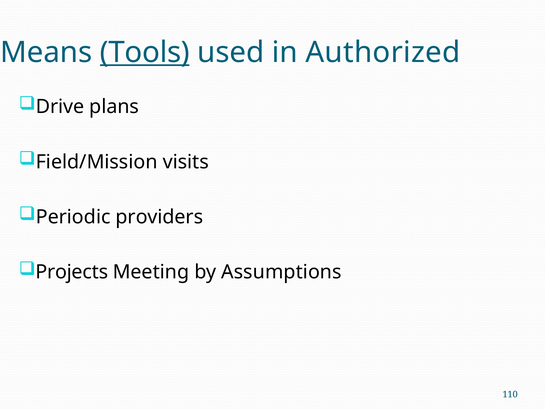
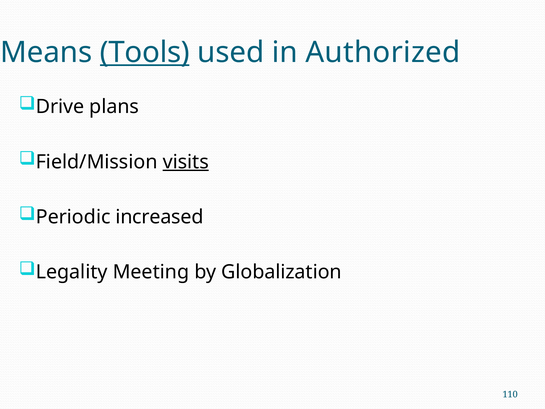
visits underline: none -> present
providers: providers -> increased
Projects: Projects -> Legality
Assumptions: Assumptions -> Globalization
